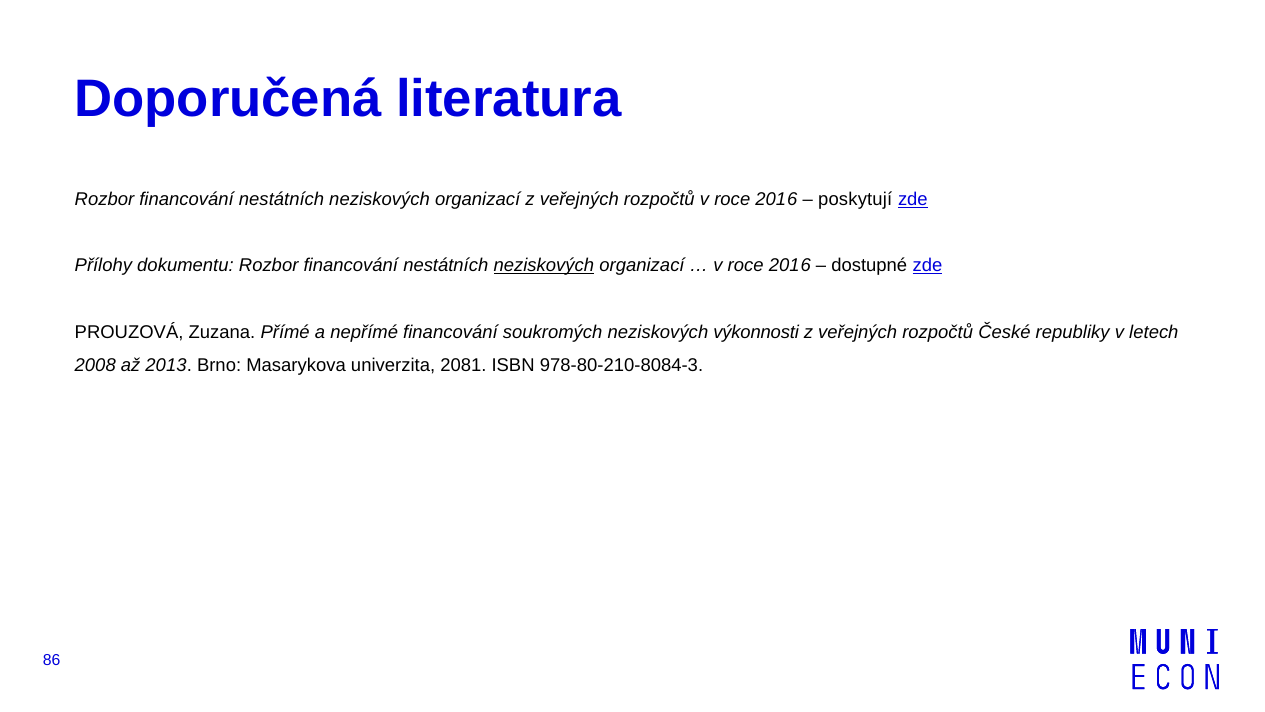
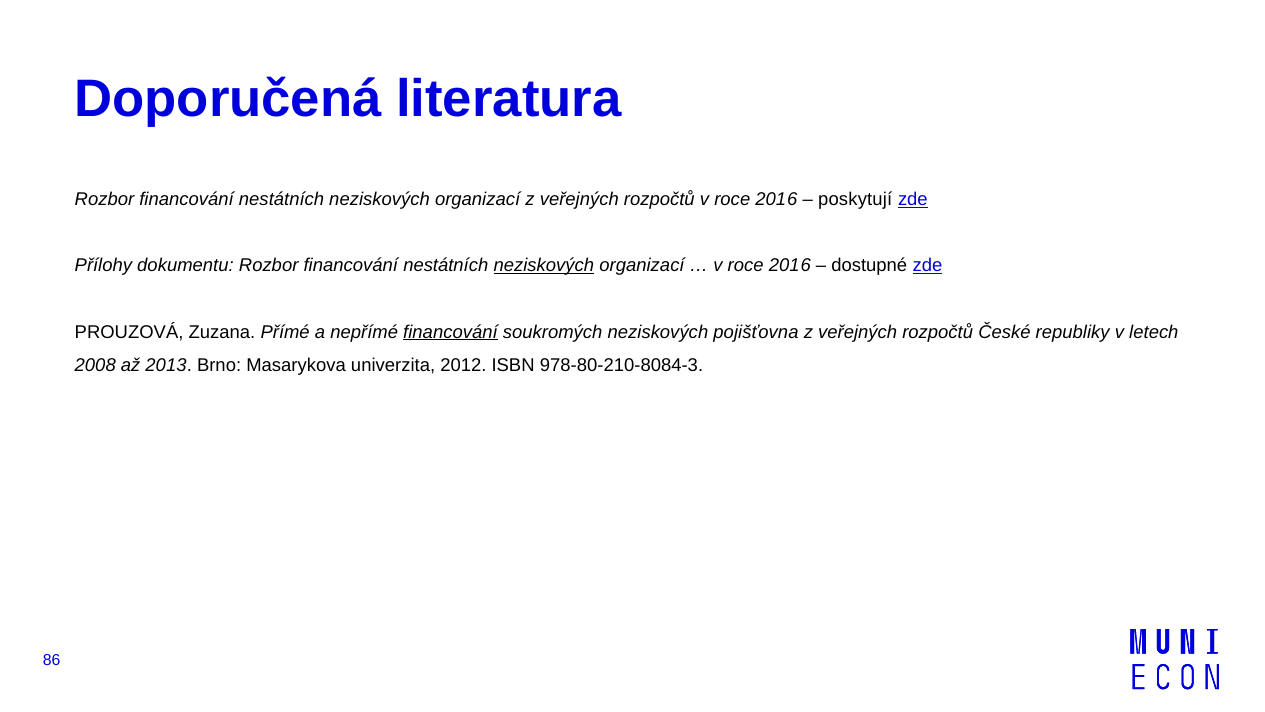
financování at (450, 332) underline: none -> present
výkonnosti: výkonnosti -> pojišťovna
2081: 2081 -> 2012
